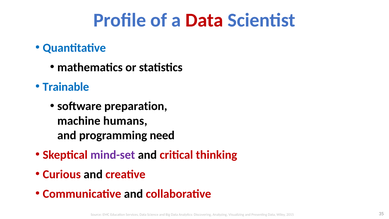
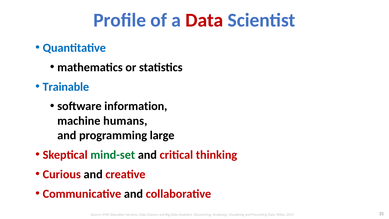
preparation: preparation -> information
need: need -> large
mind-set colour: purple -> green
